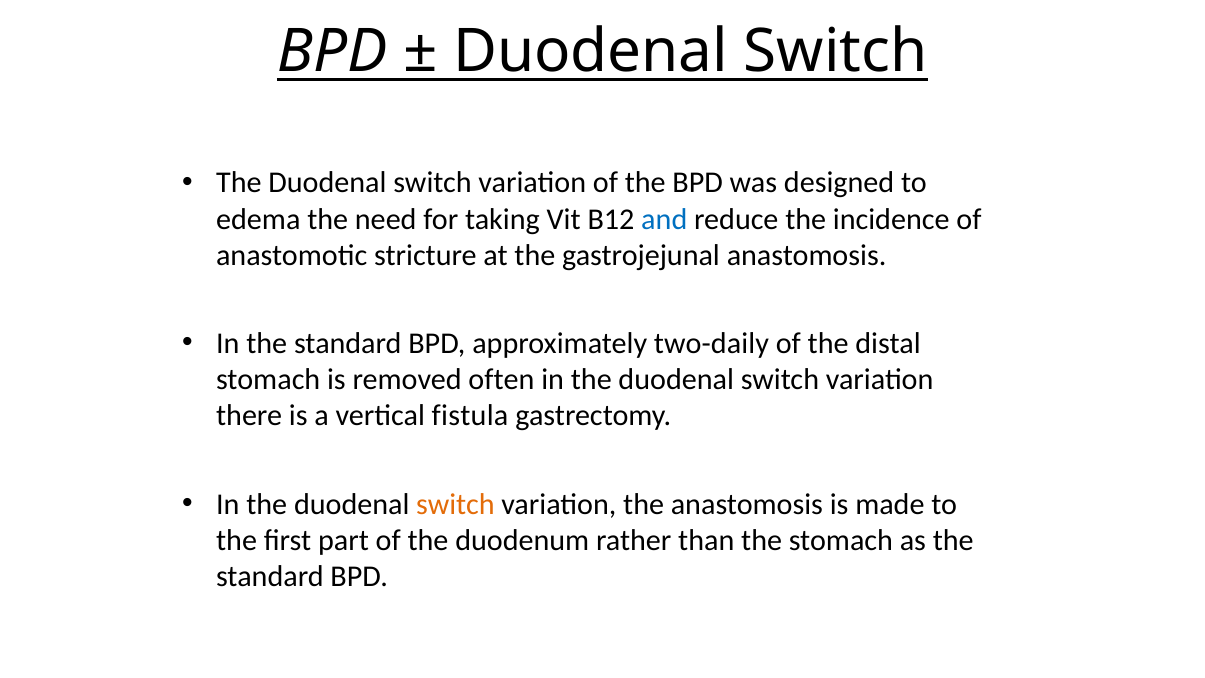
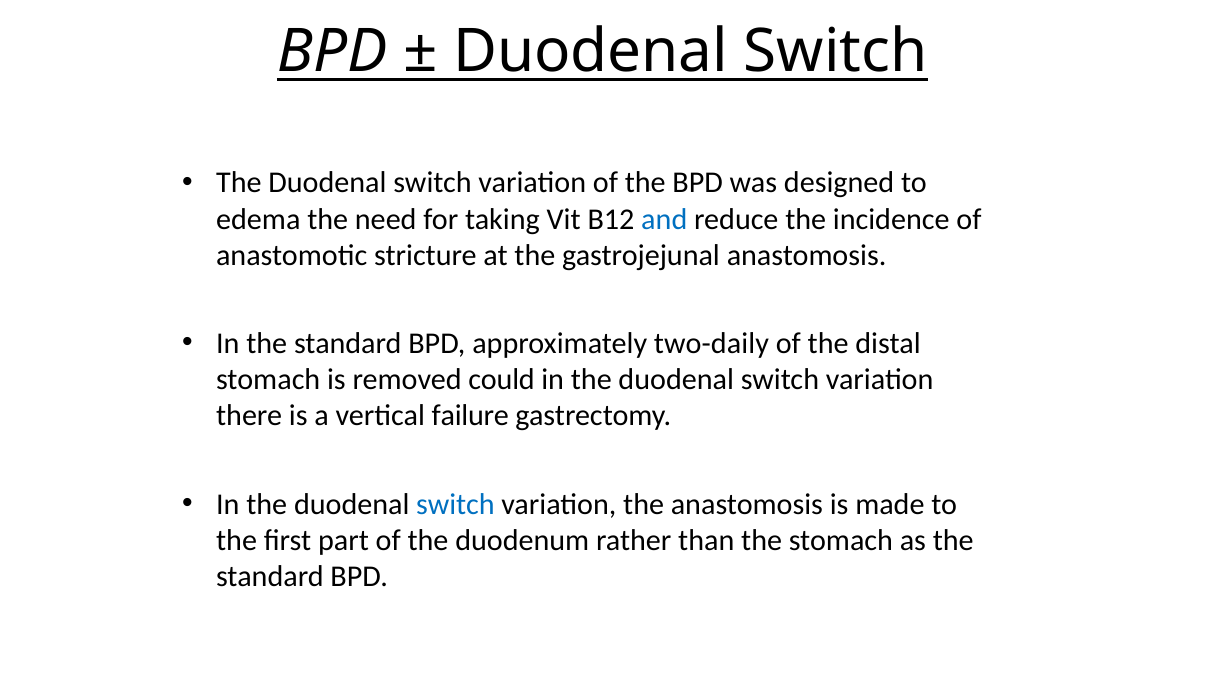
often: often -> could
fistula: fistula -> failure
switch at (455, 504) colour: orange -> blue
